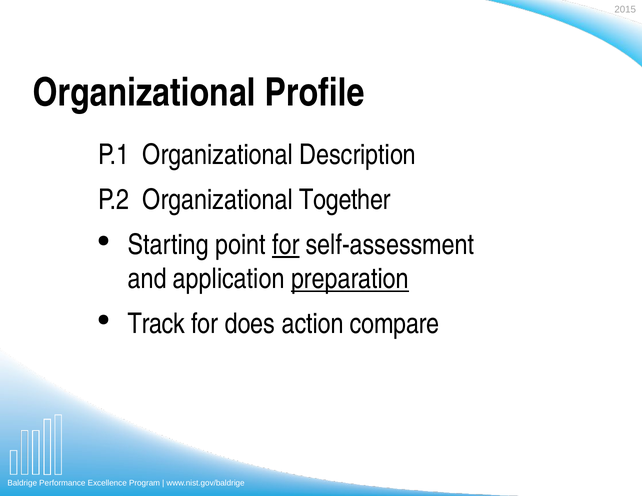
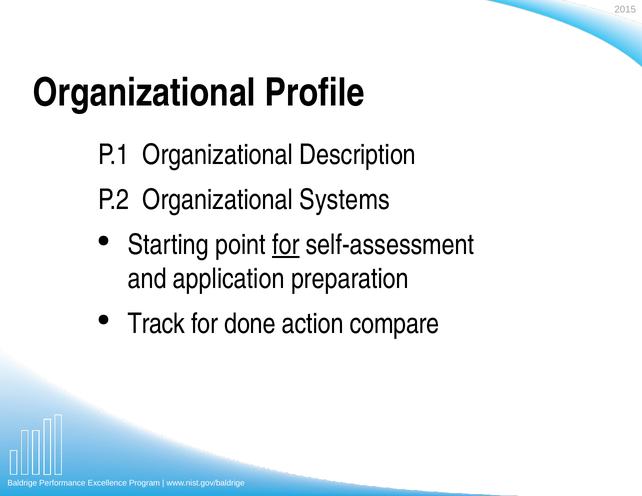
Together: Together -> Systems
preparation underline: present -> none
does: does -> done
